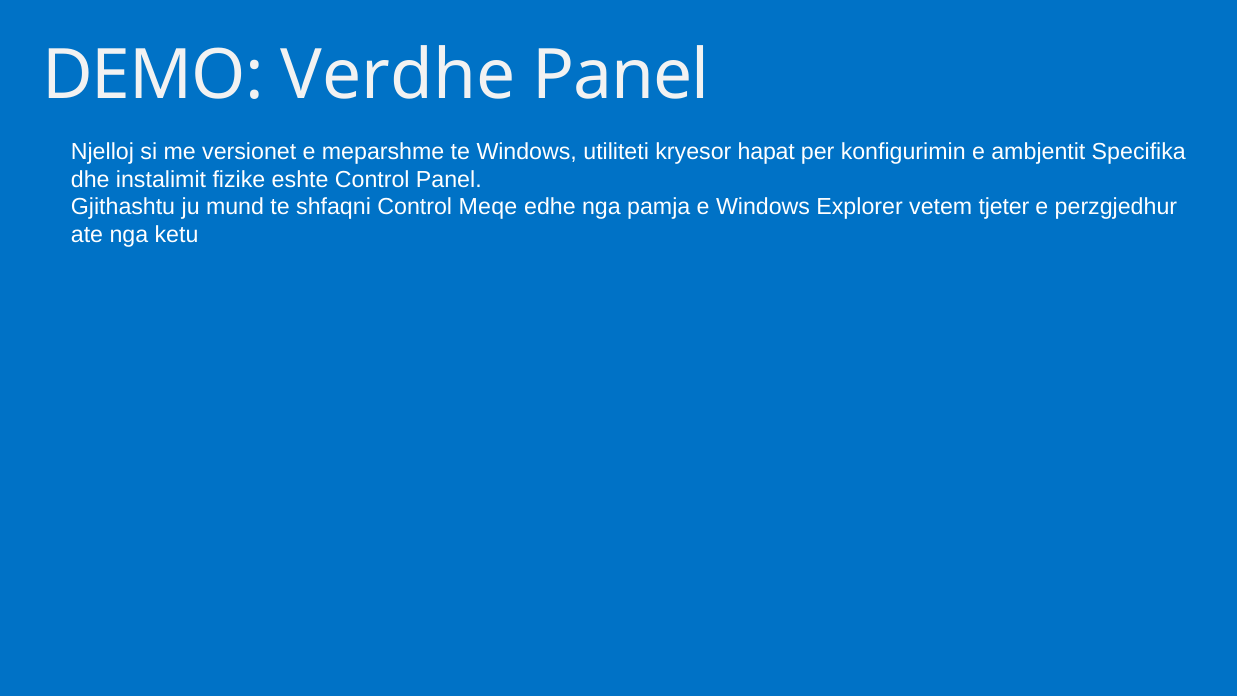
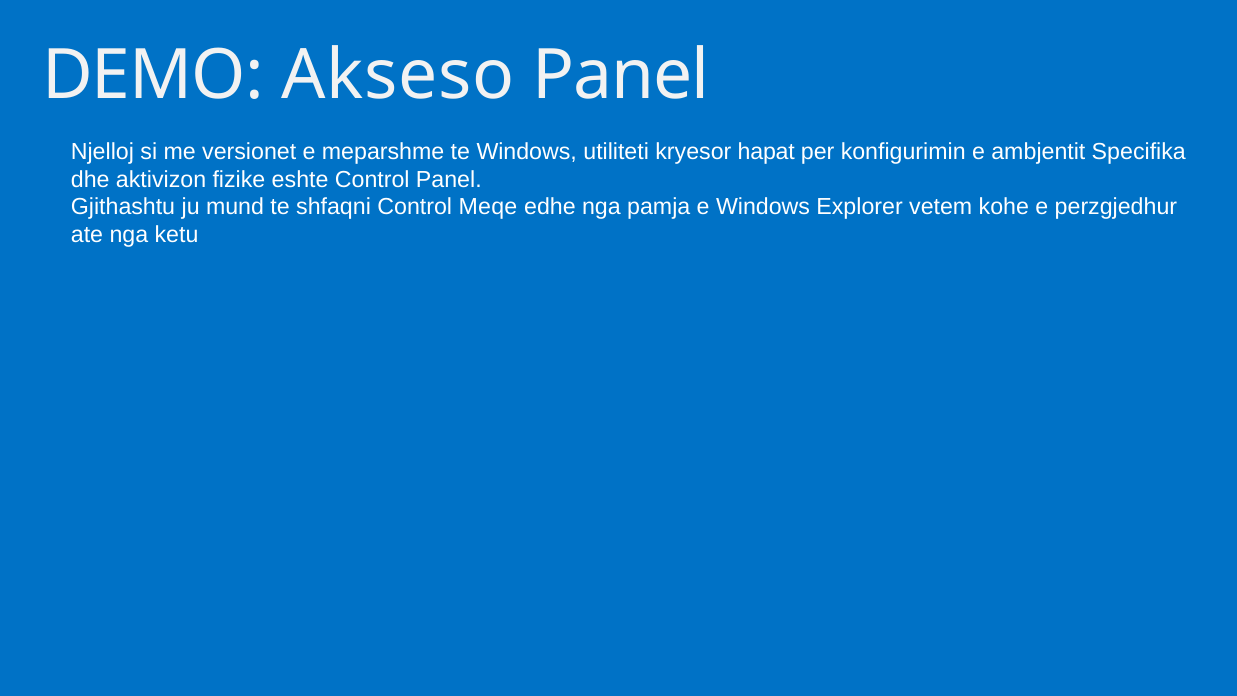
Verdhe: Verdhe -> Akseso
instalimit: instalimit -> aktivizon
tjeter: tjeter -> kohe
